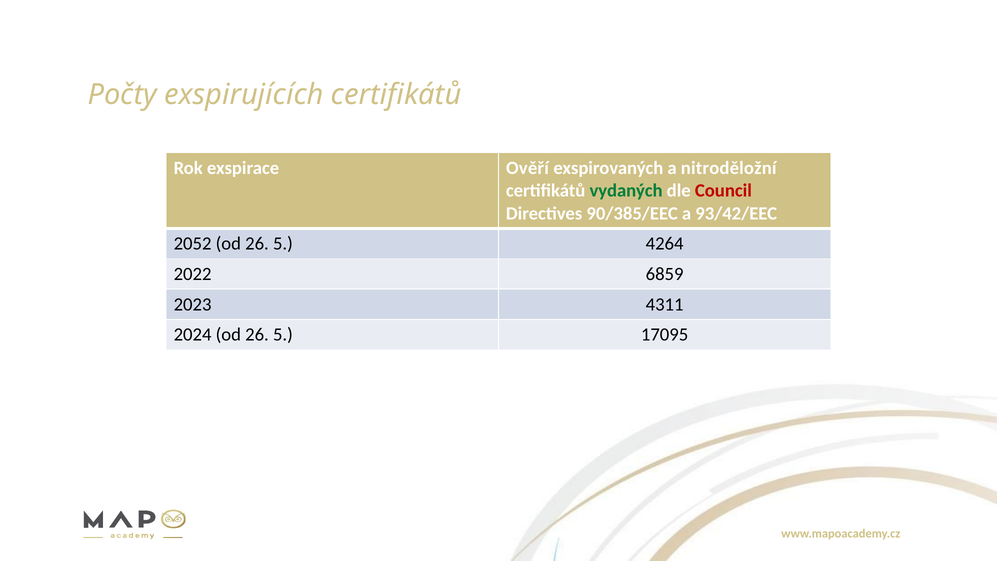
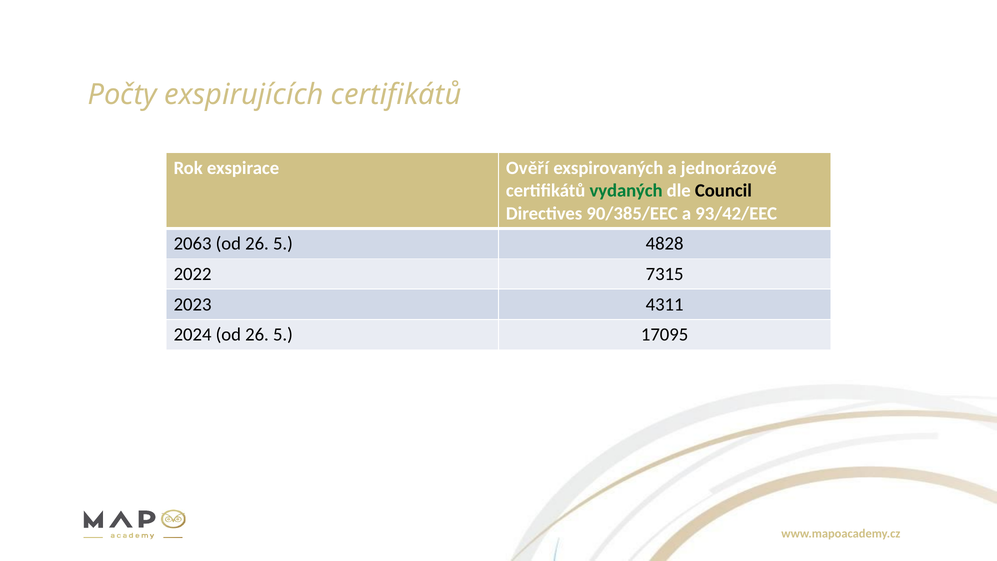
nitroděložní: nitroděložní -> jednorázové
Council colour: red -> black
2052: 2052 -> 2063
4264: 4264 -> 4828
6859: 6859 -> 7315
